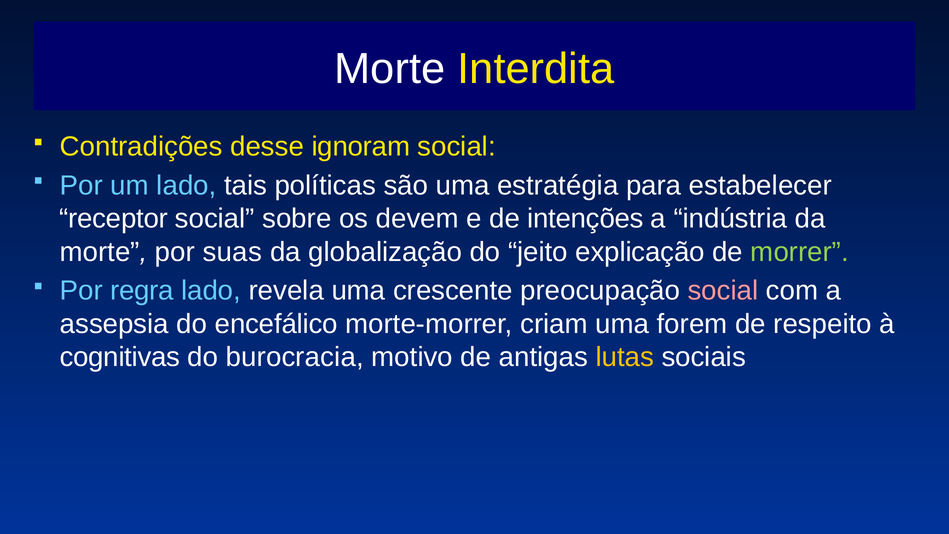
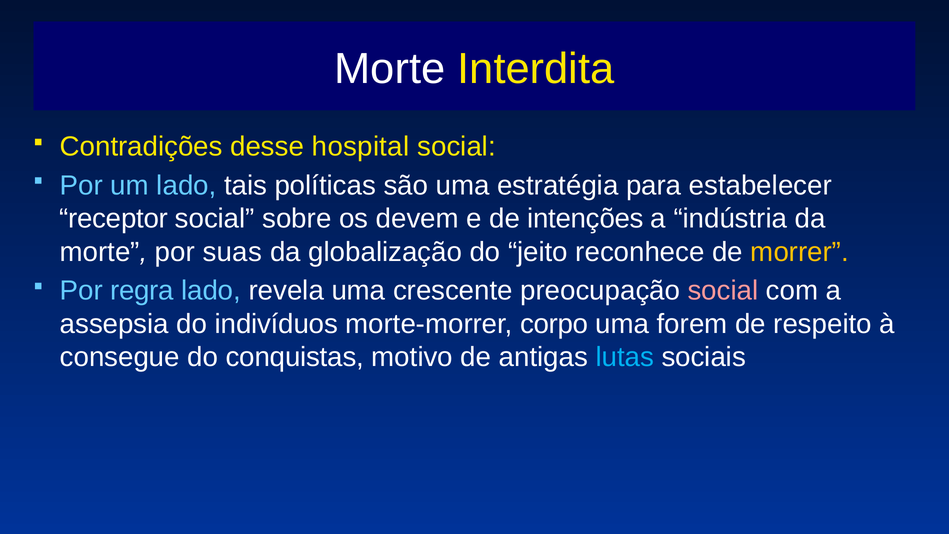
ignoram: ignoram -> hospital
explicação: explicação -> reconhece
morrer colour: light green -> yellow
encefálico: encefálico -> indivíduos
criam: criam -> corpo
cognitivas: cognitivas -> consegue
burocracia: burocracia -> conquistas
lutas colour: yellow -> light blue
